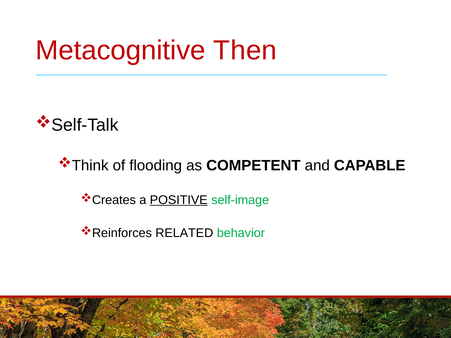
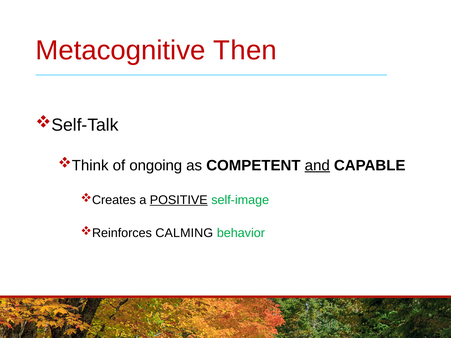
flooding: flooding -> ongoing
and underline: none -> present
RELATED: RELATED -> CALMING
